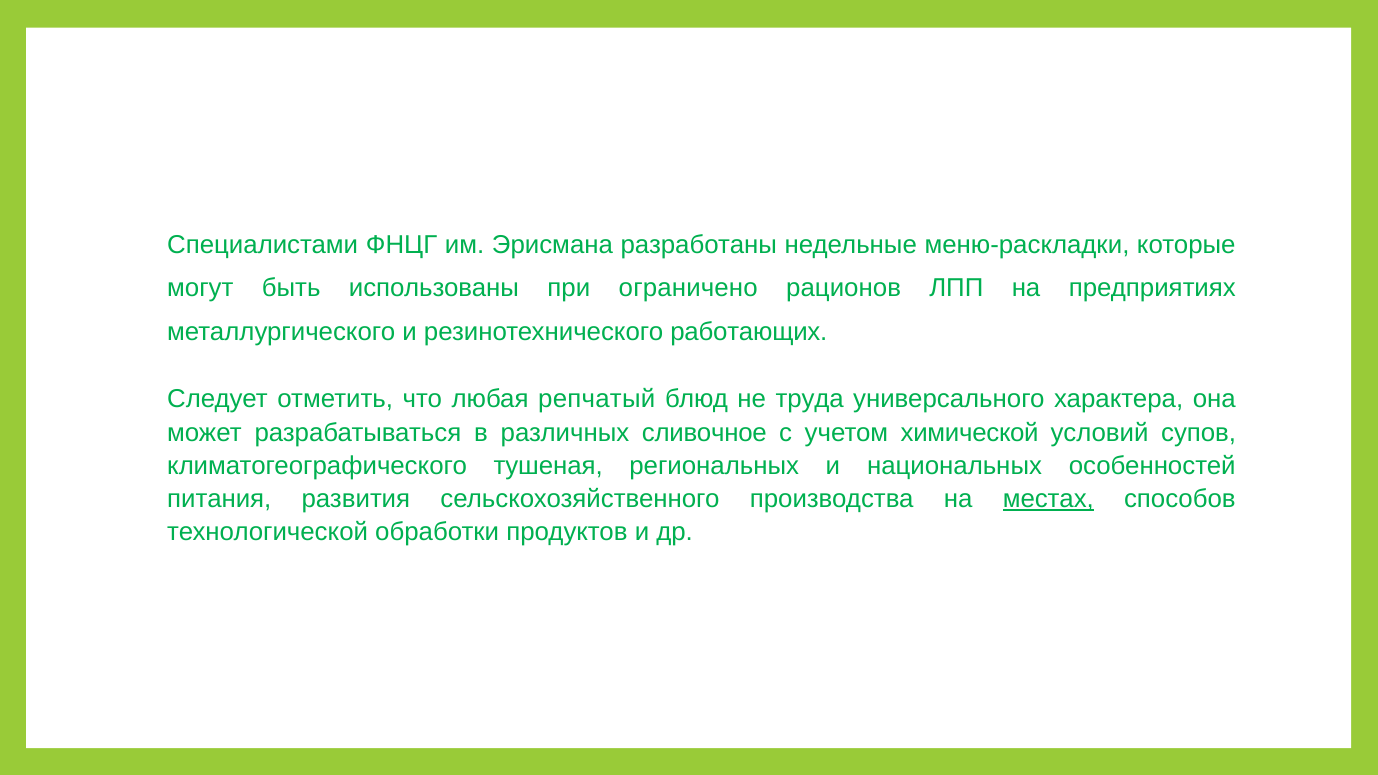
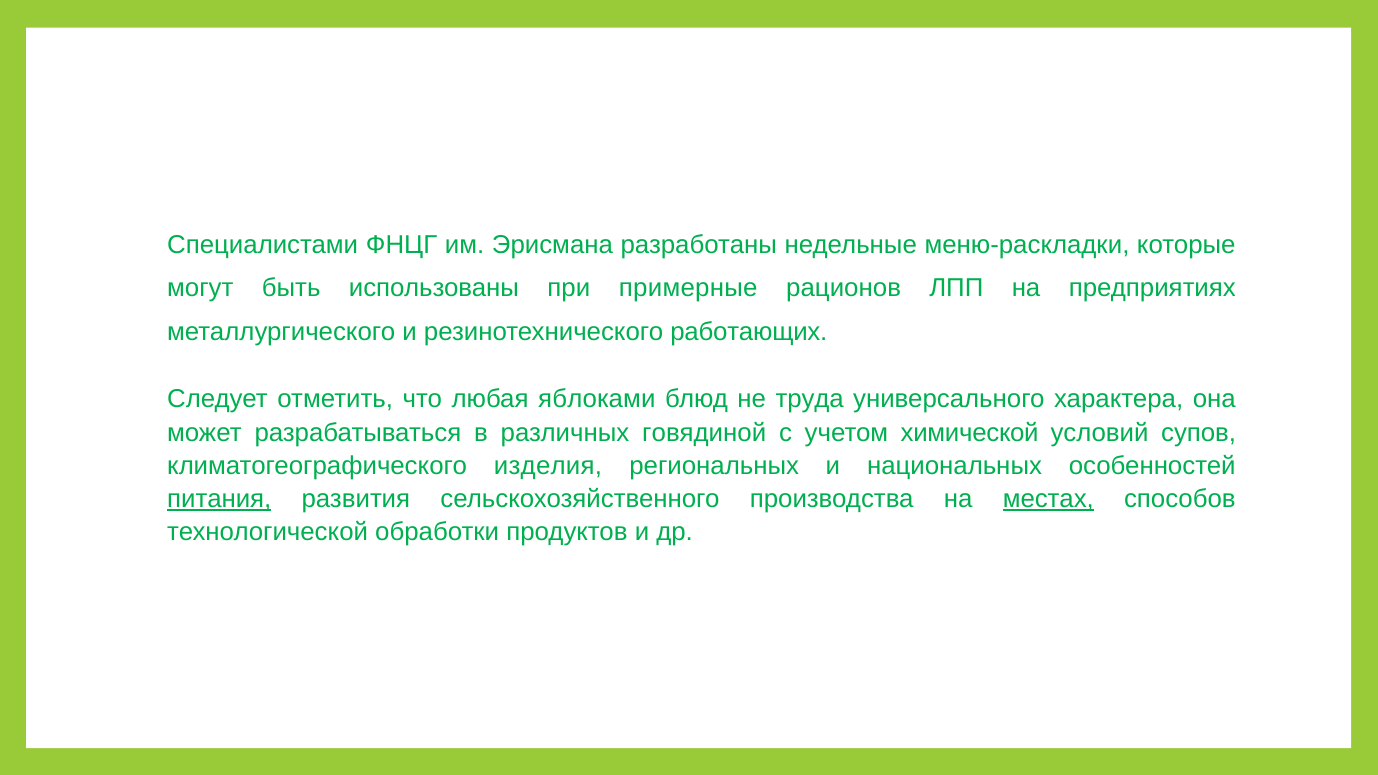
ограничено: ограничено -> примерные
репчатый: репчатый -> яблоками
сливочное: сливочное -> говядиной
тушеная: тушеная -> изделия
питания underline: none -> present
